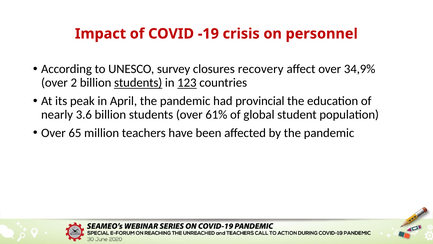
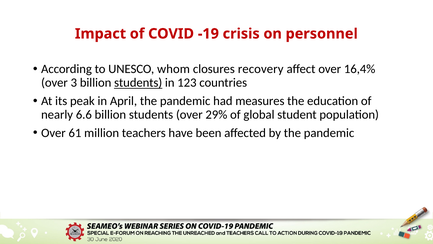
survey: survey -> whom
34,9%: 34,9% -> 16,4%
2: 2 -> 3
123 underline: present -> none
provincial: provincial -> measures
3.6: 3.6 -> 6.6
61%: 61% -> 29%
65: 65 -> 61
